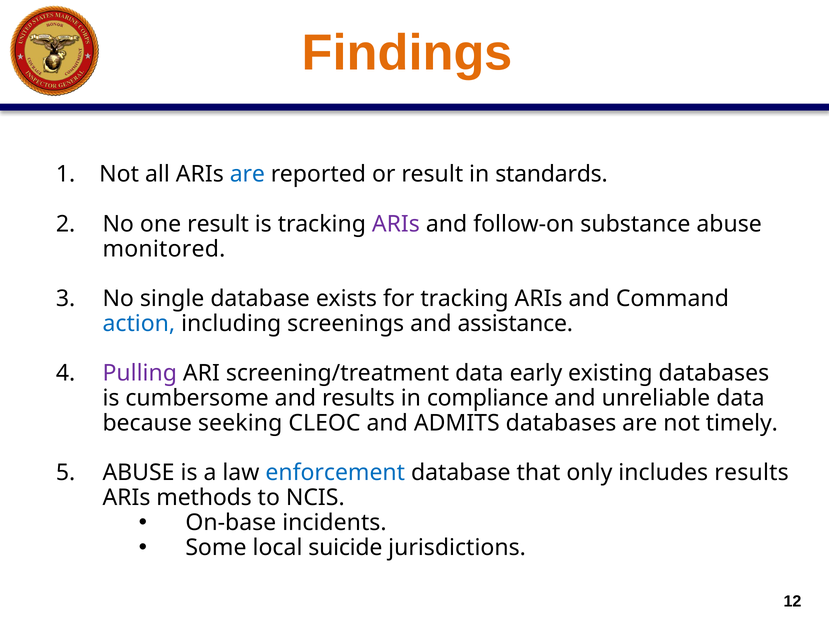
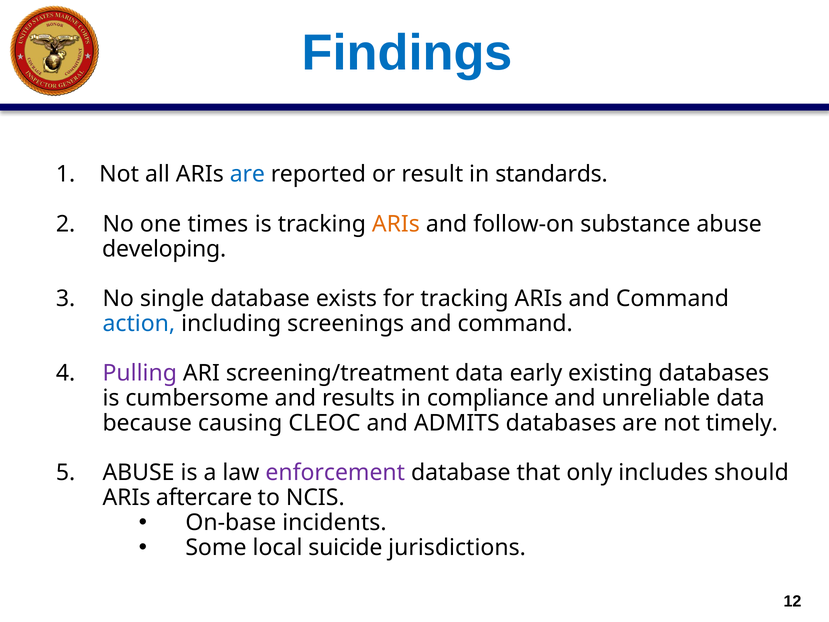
Findings colour: orange -> blue
one result: result -> times
ARIs at (396, 224) colour: purple -> orange
monitored: monitored -> developing
screenings and assistance: assistance -> command
seeking: seeking -> causing
enforcement colour: blue -> purple
includes results: results -> should
methods: methods -> aftercare
